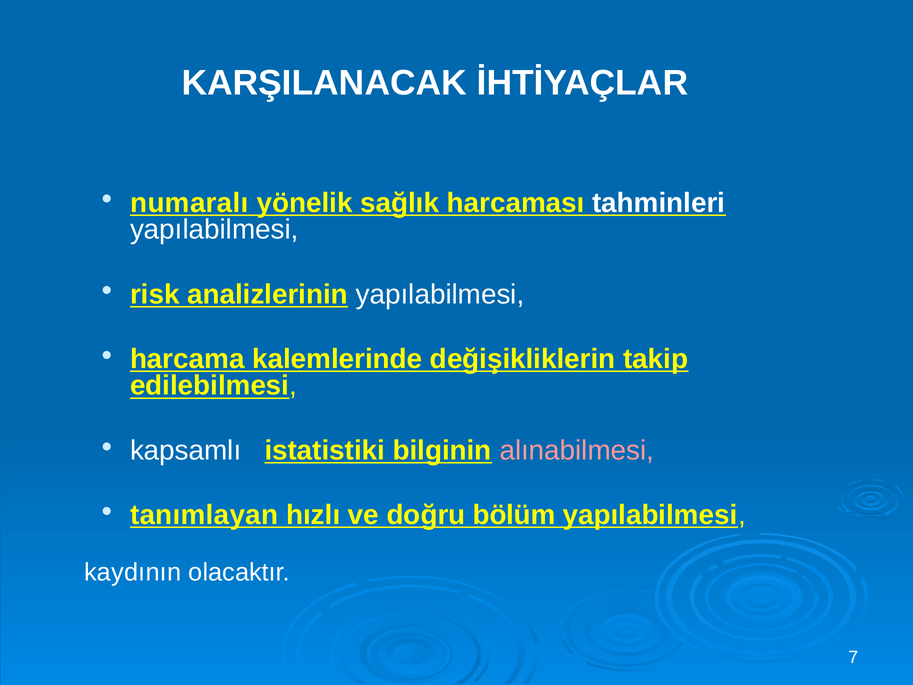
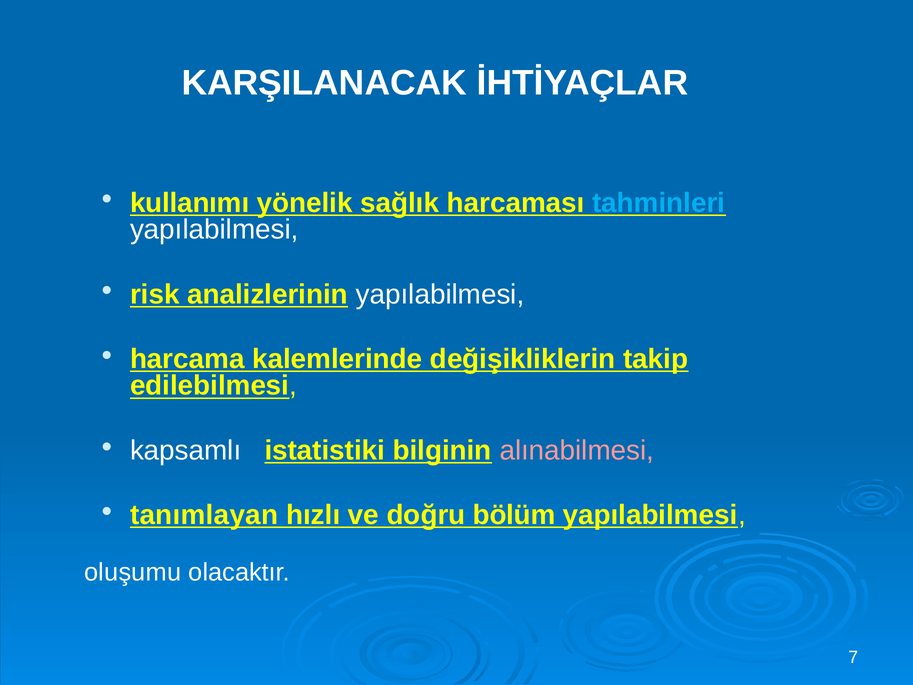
numaralı: numaralı -> kullanımı
tahminleri colour: white -> light blue
kaydının: kaydının -> oluşumu
